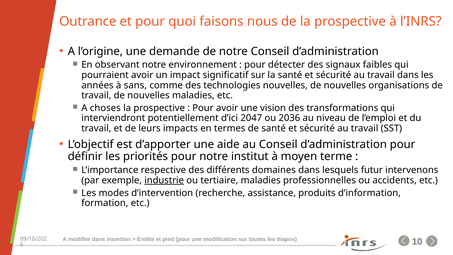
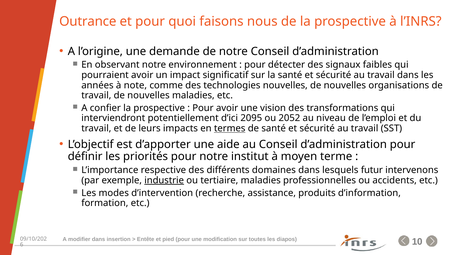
sans: sans -> note
choses: choses -> confier
2047: 2047 -> 2095
2036: 2036 -> 2052
termes underline: none -> present
